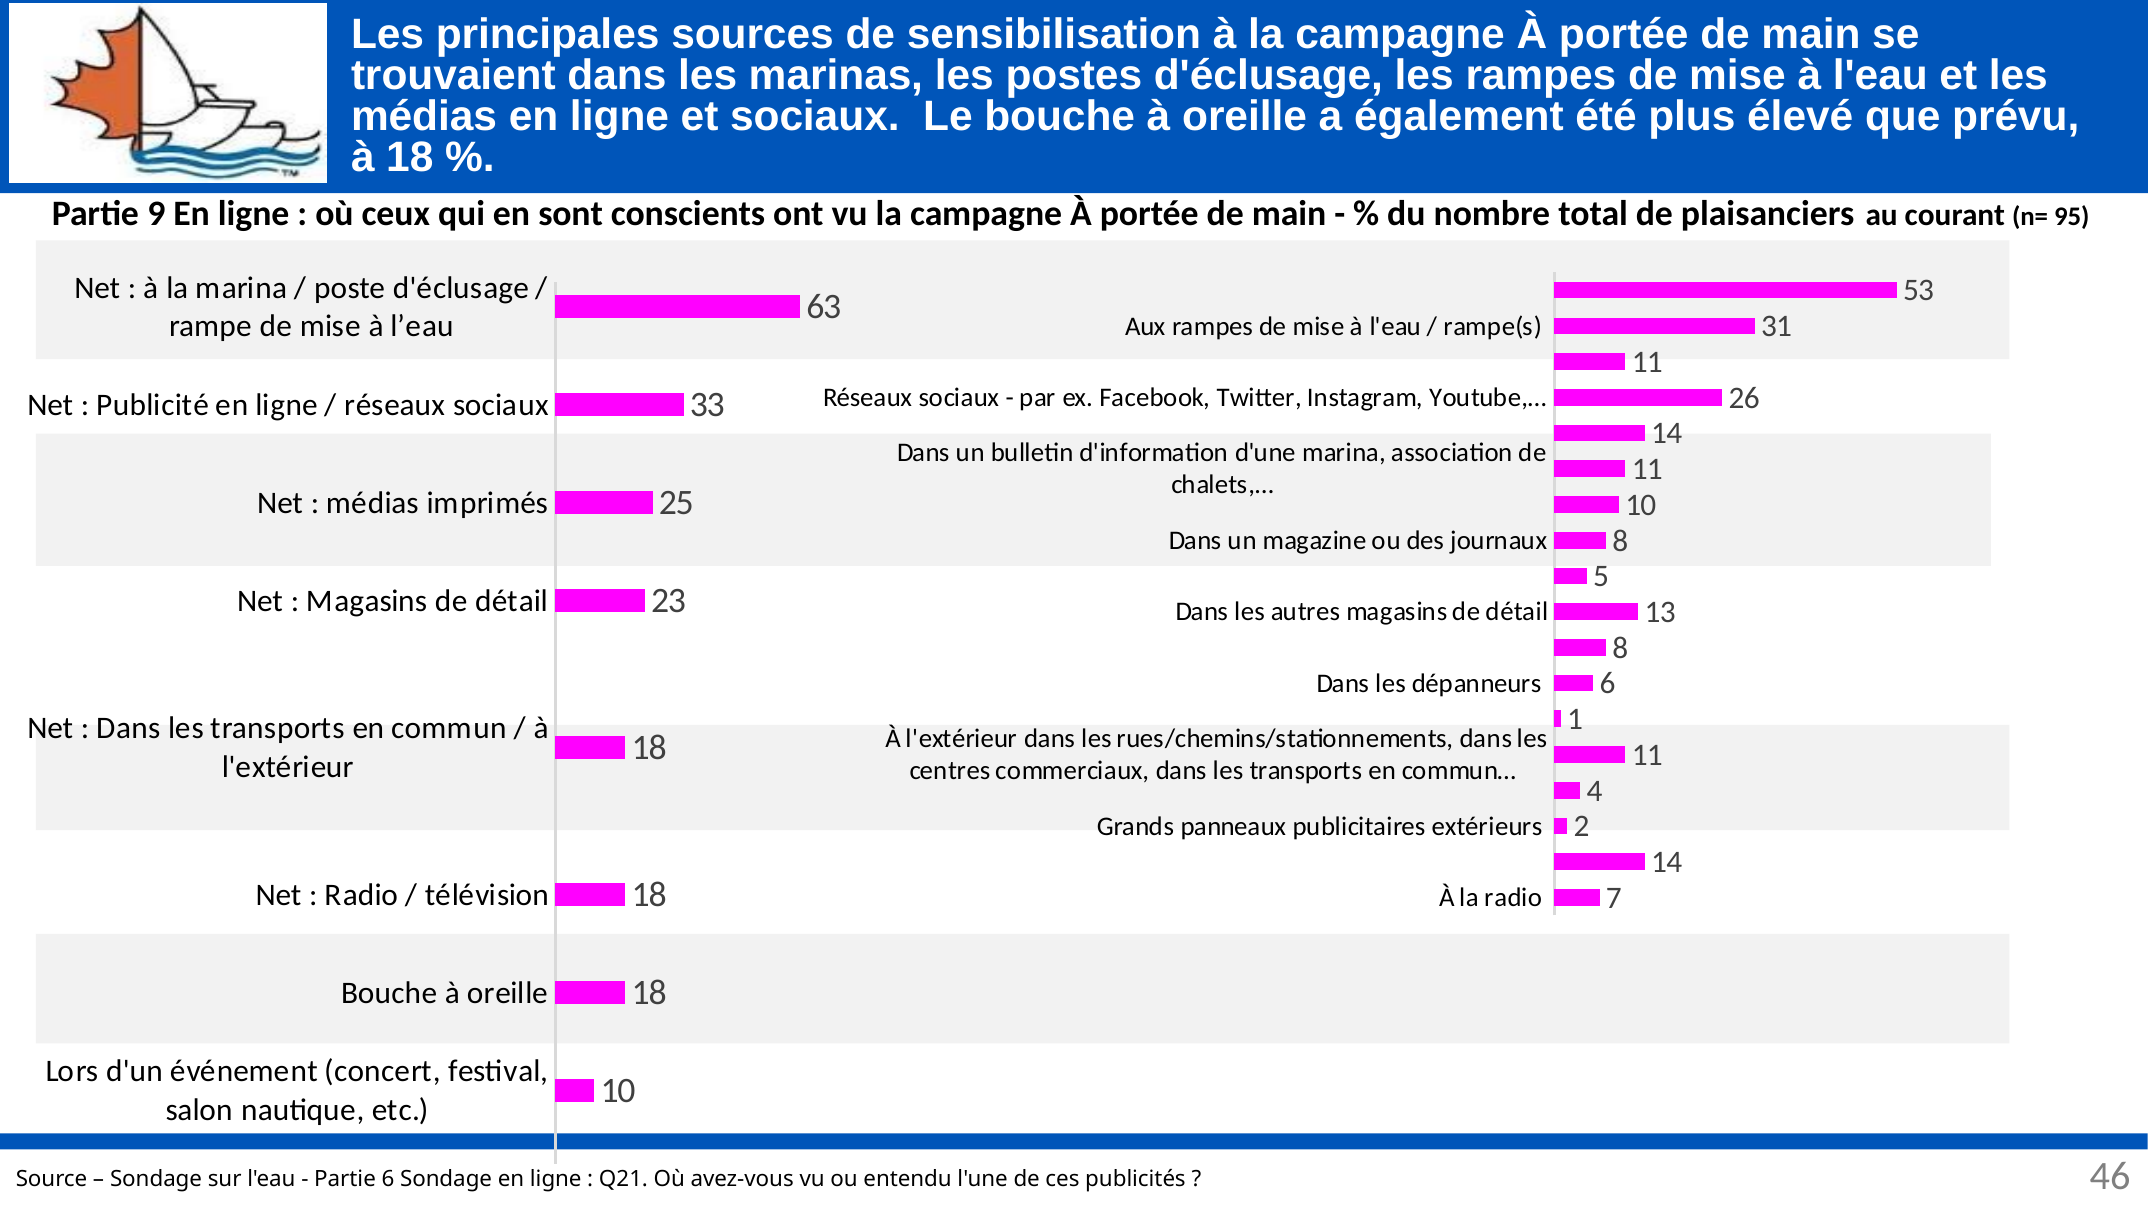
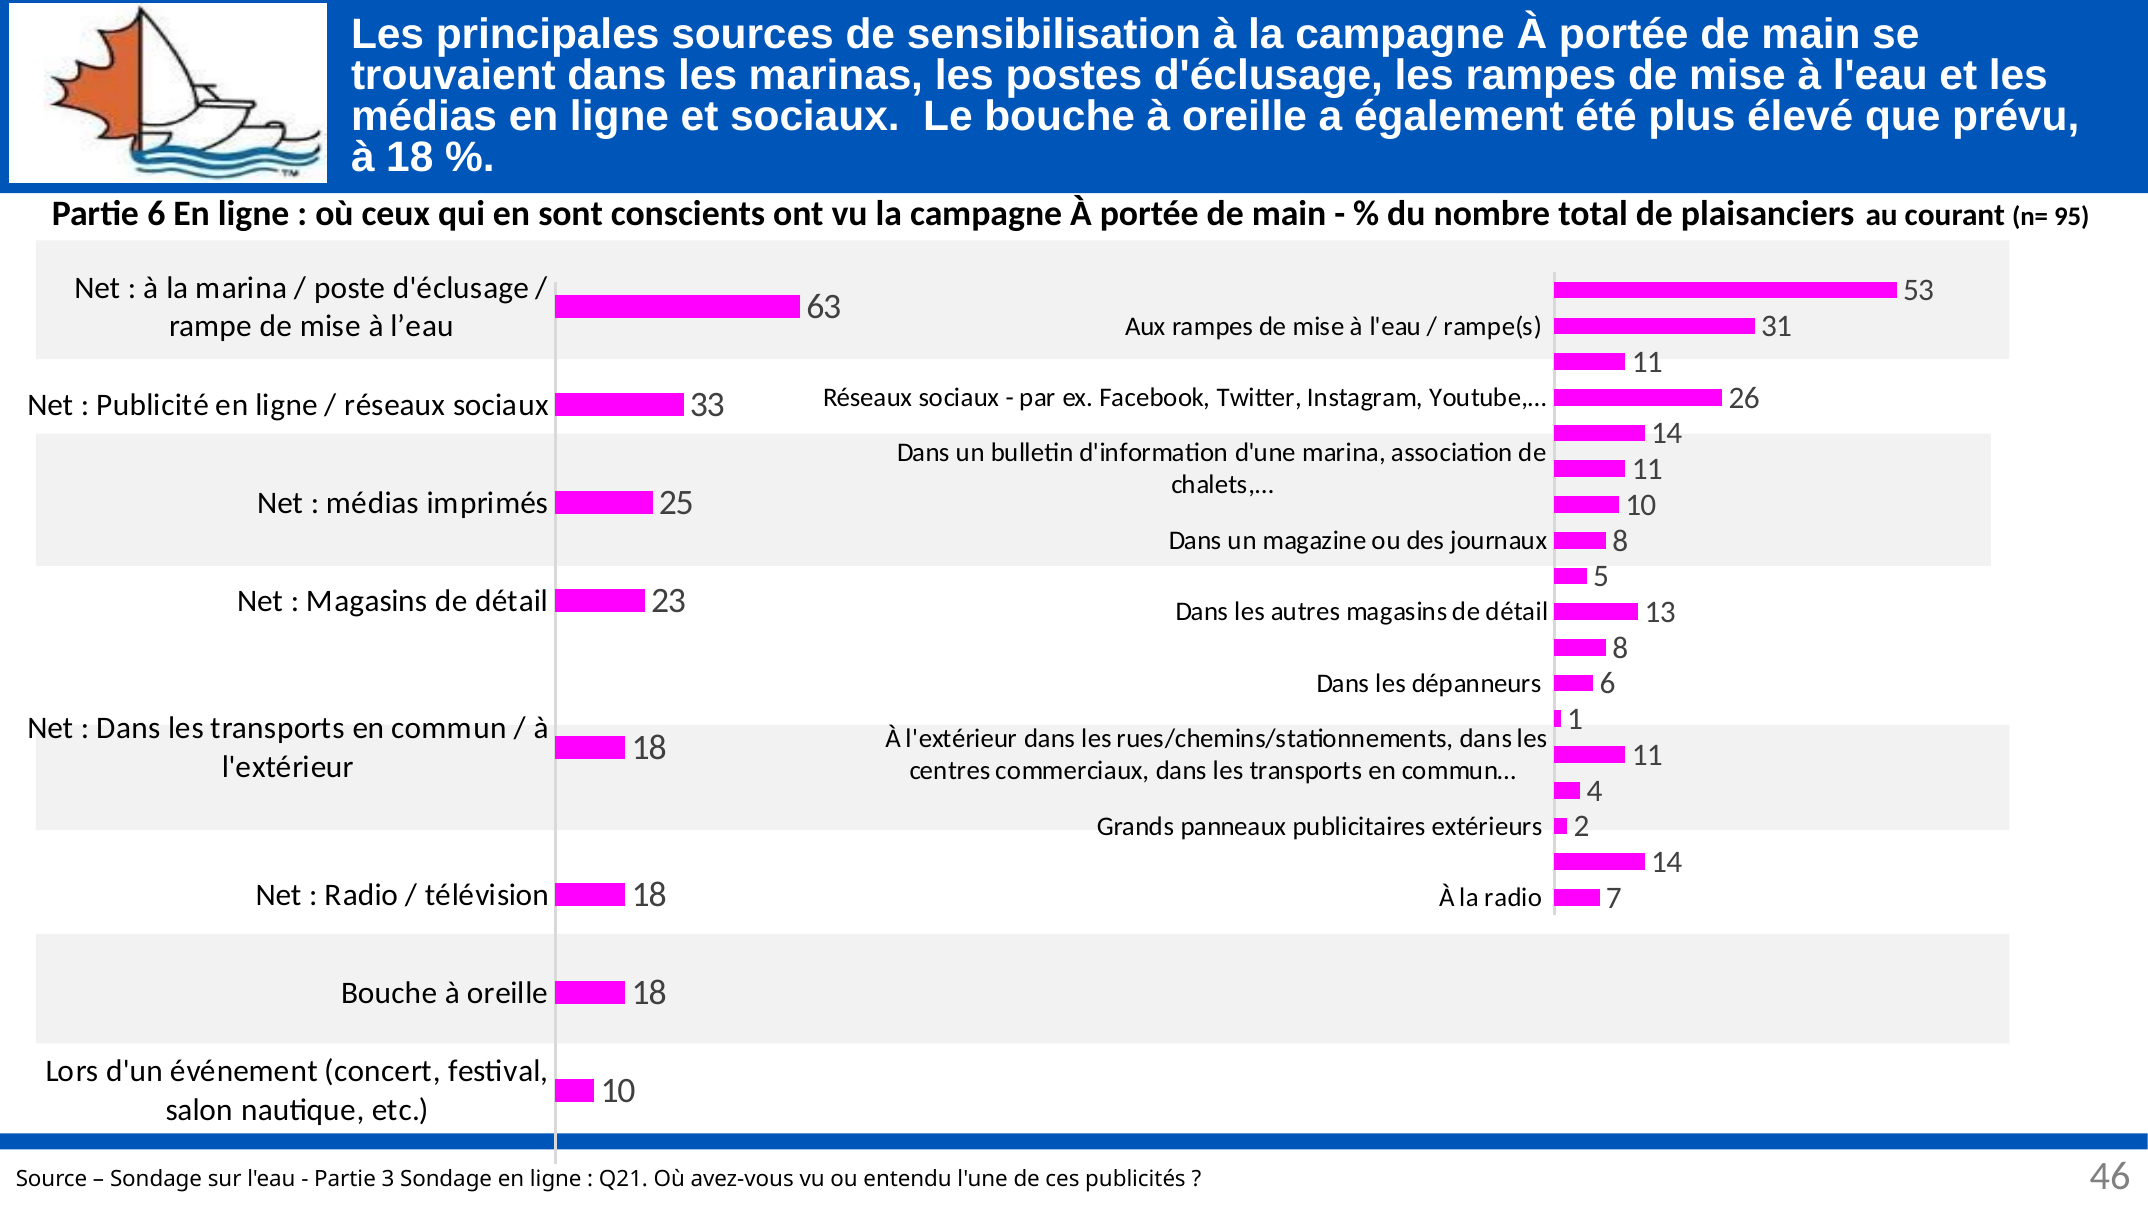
Partie 9: 9 -> 6
Partie 6: 6 -> 3
